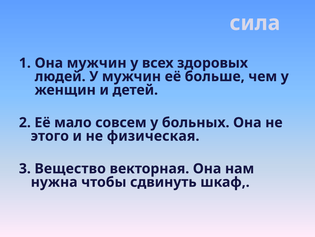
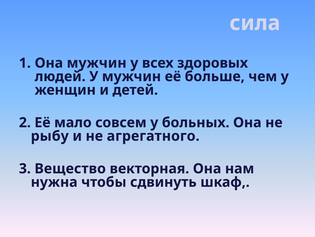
этого: этого -> рыбу
физическая: физическая -> агрегатного
